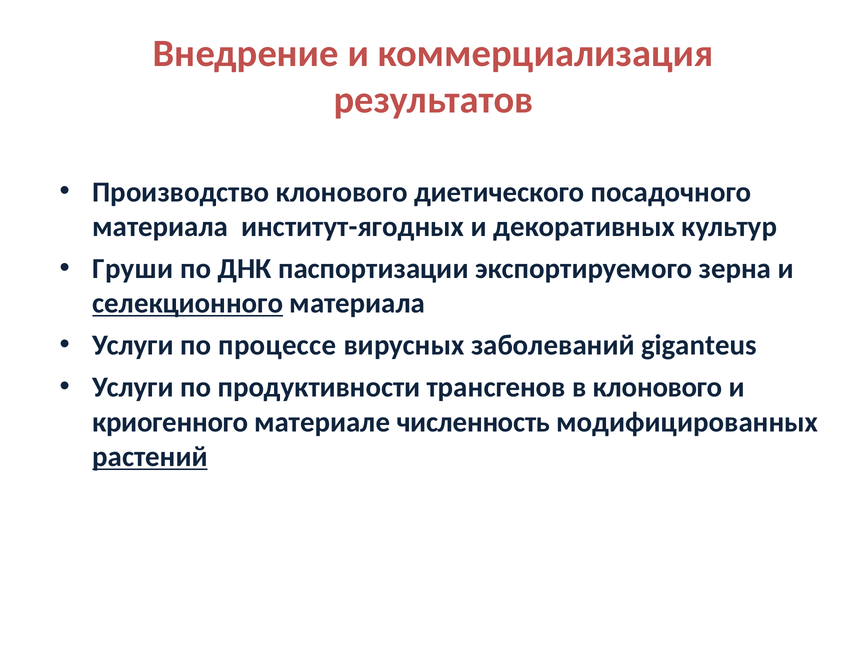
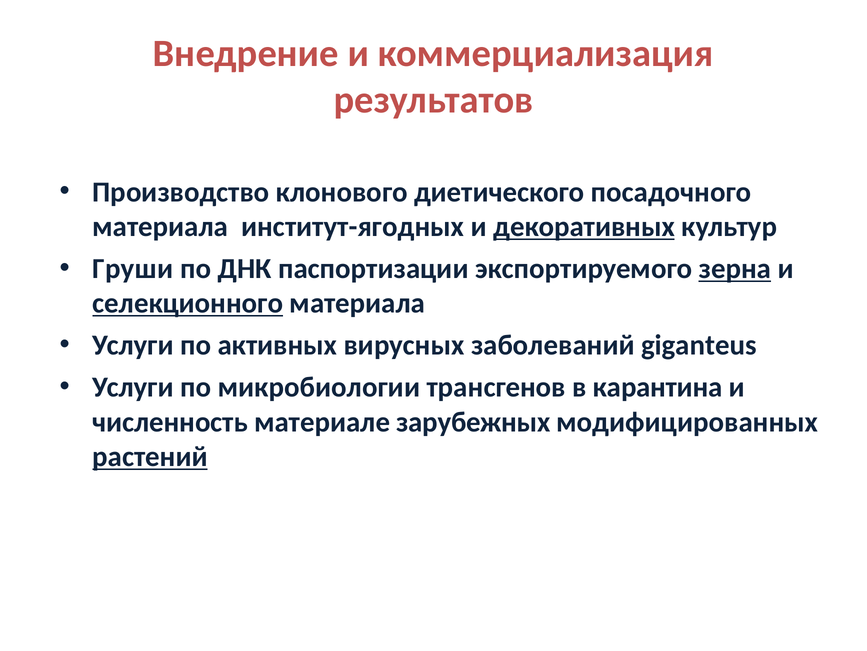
декоративных underline: none -> present
зерна underline: none -> present
процессе: процессе -> активных
продуктивности: продуктивности -> микробиологии
в клонового: клонового -> карантина
криогенного: криогенного -> численность
численность: численность -> зарубежных
